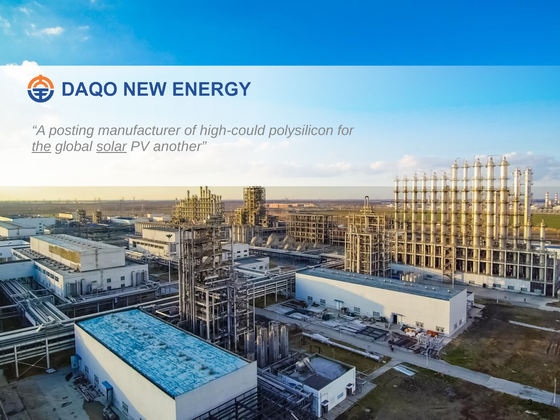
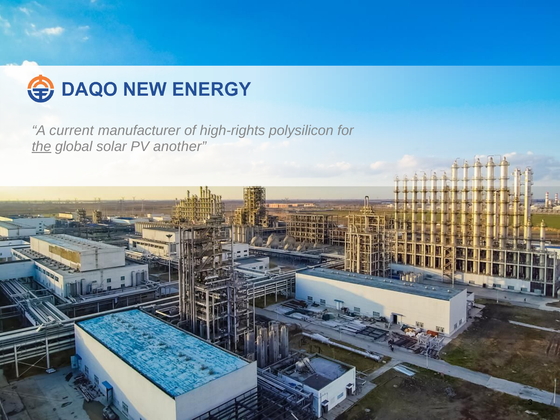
posting: posting -> current
high-could: high-could -> high-rights
solar underline: present -> none
